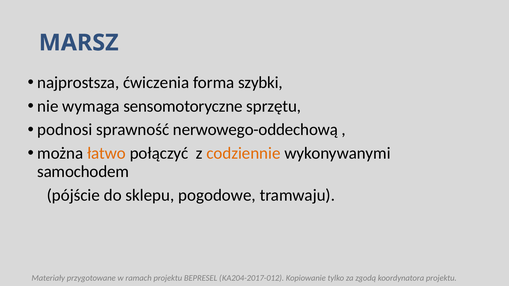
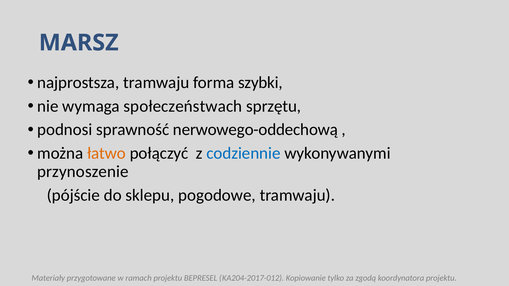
najprostsza ćwiczenia: ćwiczenia -> tramwaju
sensomotoryczne: sensomotoryczne -> społeczeństwach
codziennie colour: orange -> blue
samochodem: samochodem -> przynoszenie
